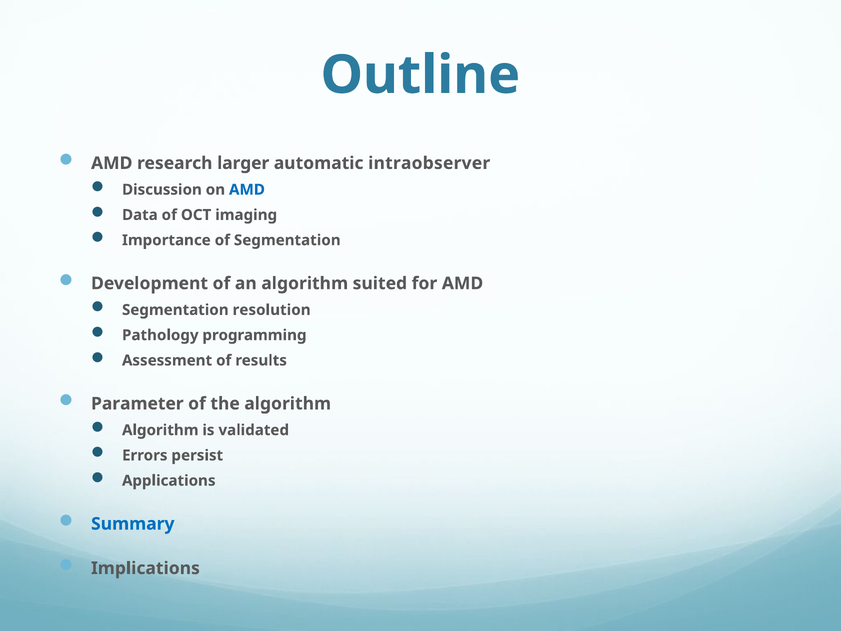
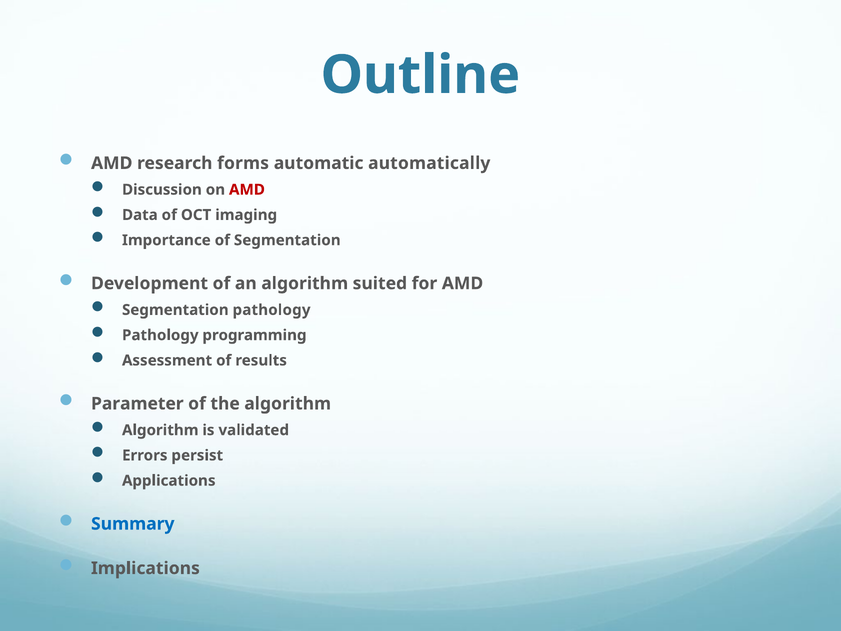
larger: larger -> forms
intraobserver: intraobserver -> automatically
AMD at (247, 190) colour: blue -> red
Segmentation resolution: resolution -> pathology
